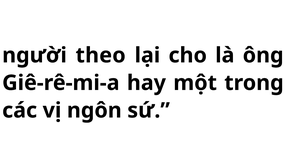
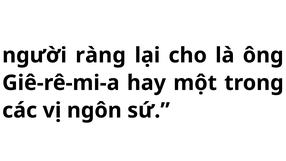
theo: theo -> ràng
